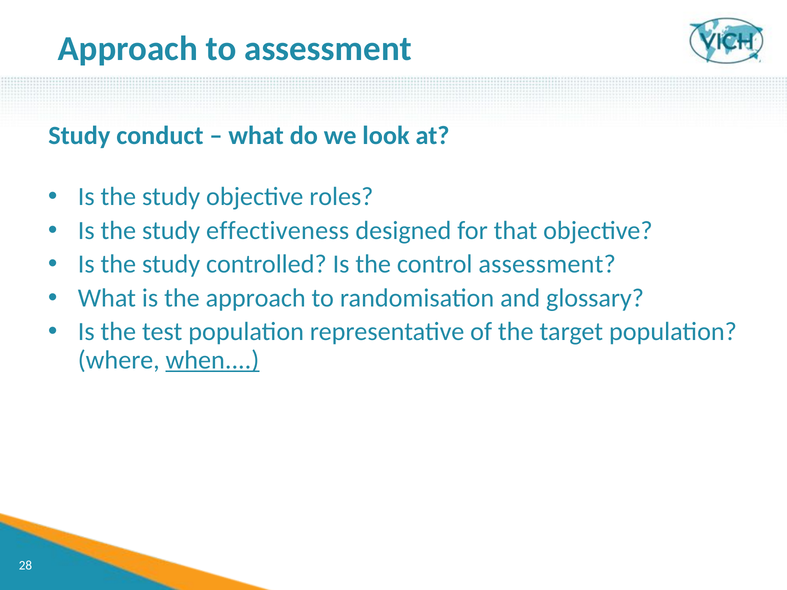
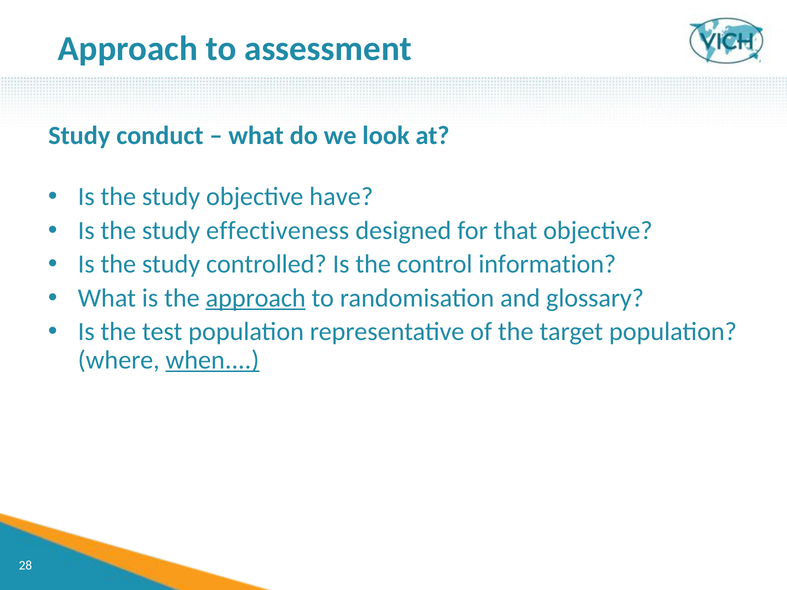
roles: roles -> have
control assessment: assessment -> information
approach at (256, 298) underline: none -> present
